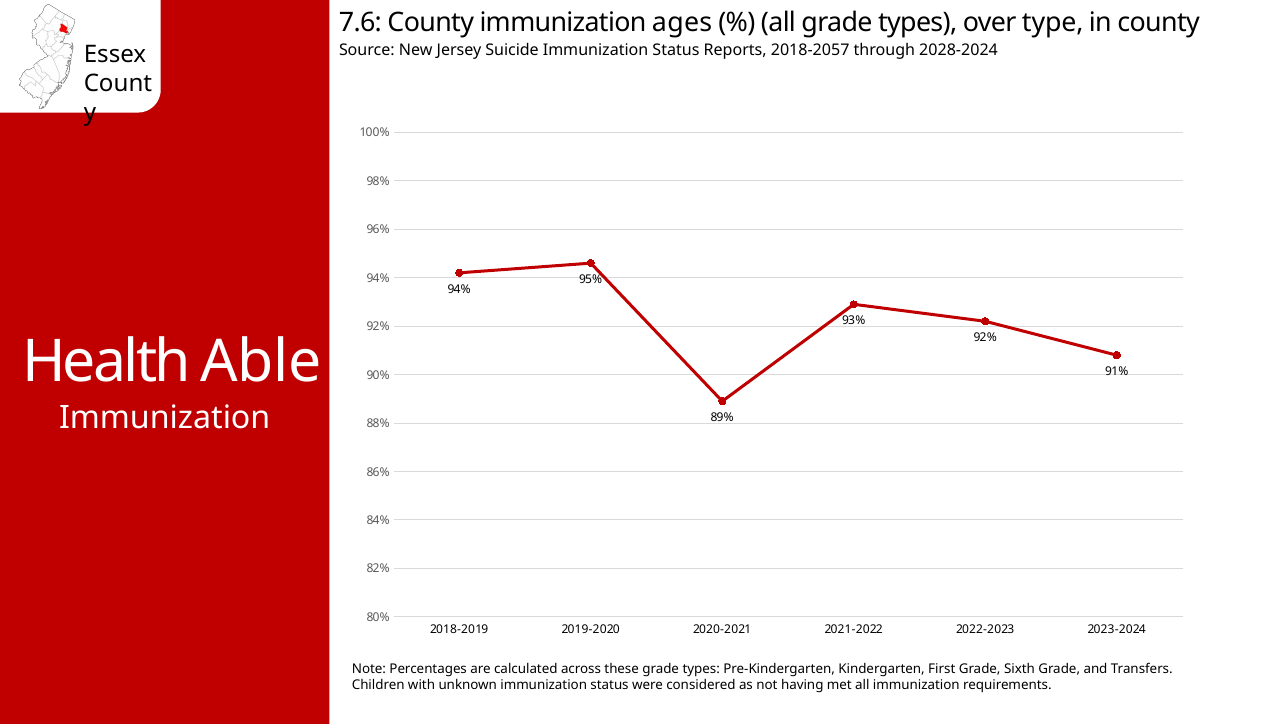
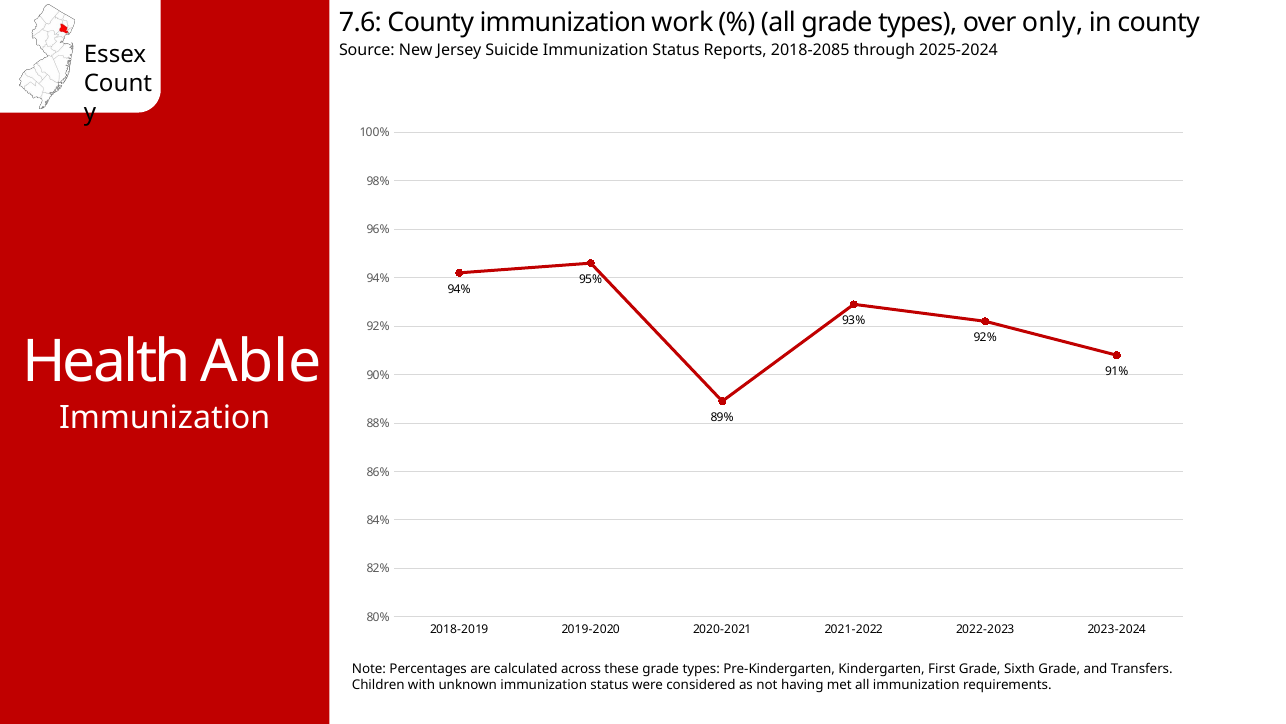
ages: ages -> work
type: type -> only
2018-2057: 2018-2057 -> 2018-2085
2028-2024: 2028-2024 -> 2025-2024
